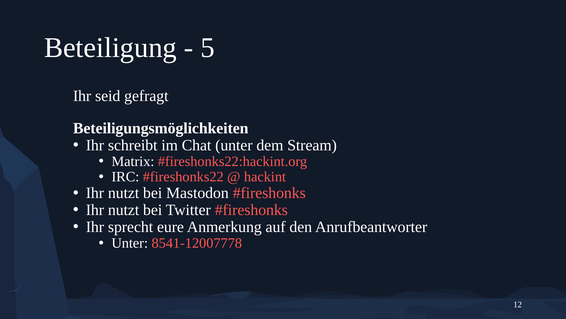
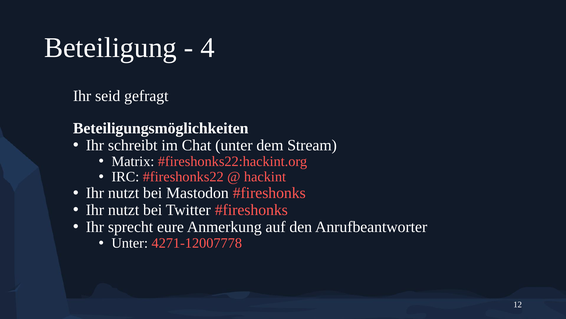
5: 5 -> 4
8541-12007778: 8541-12007778 -> 4271-12007778
